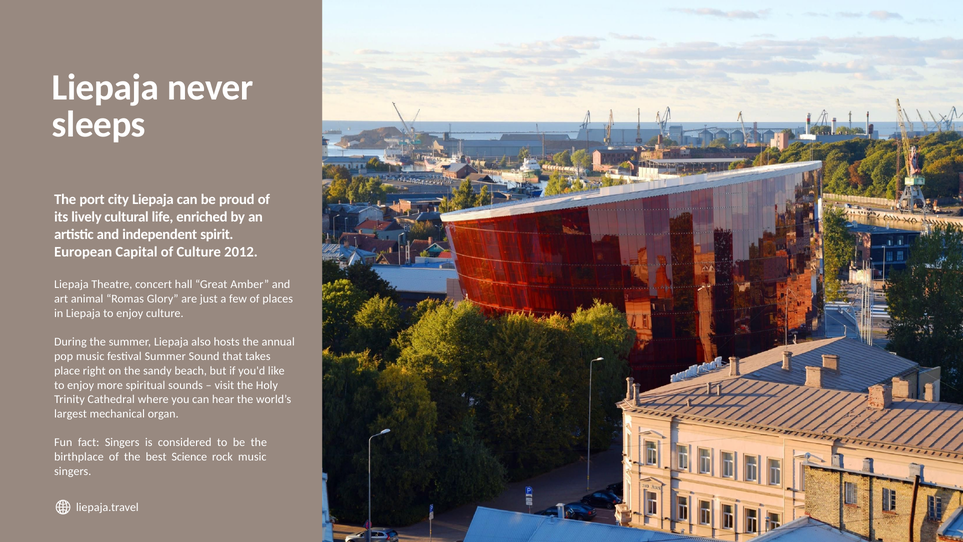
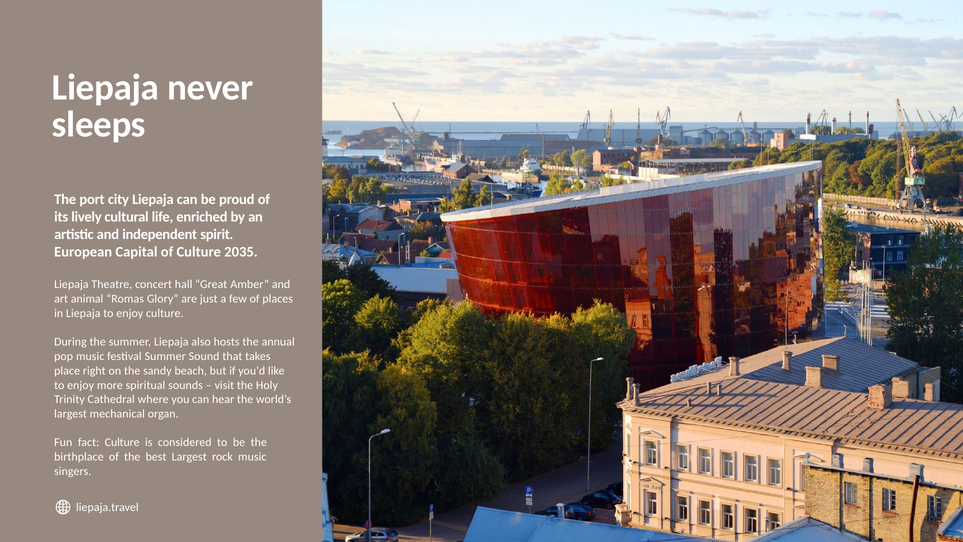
2012: 2012 -> 2035
fact Singers: Singers -> Culture
best Science: Science -> Largest
